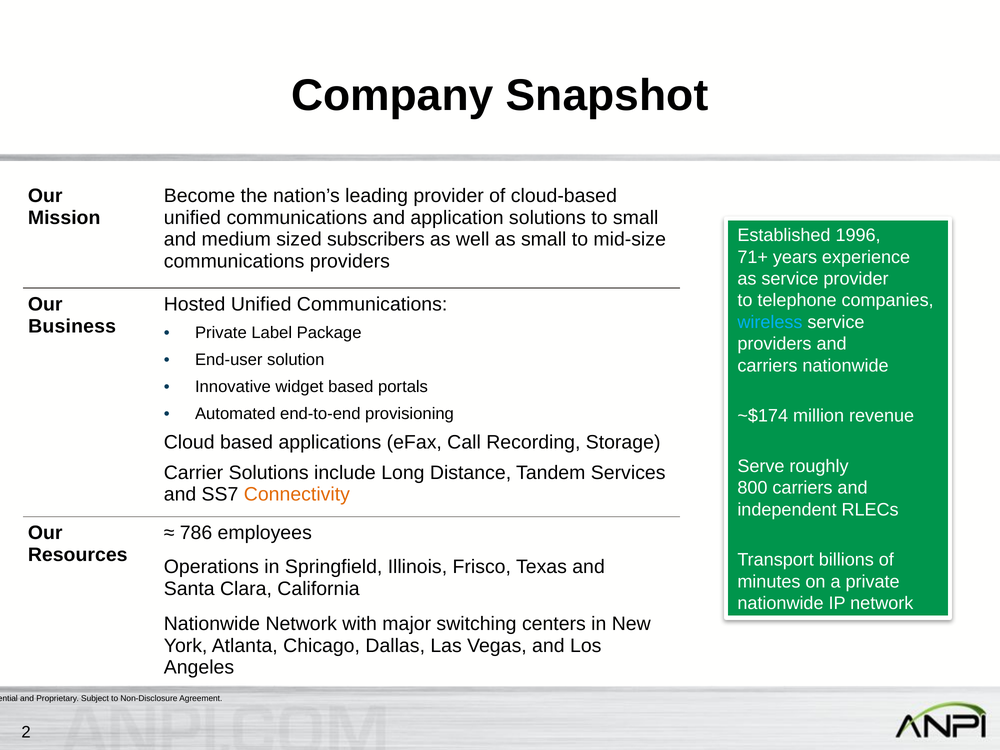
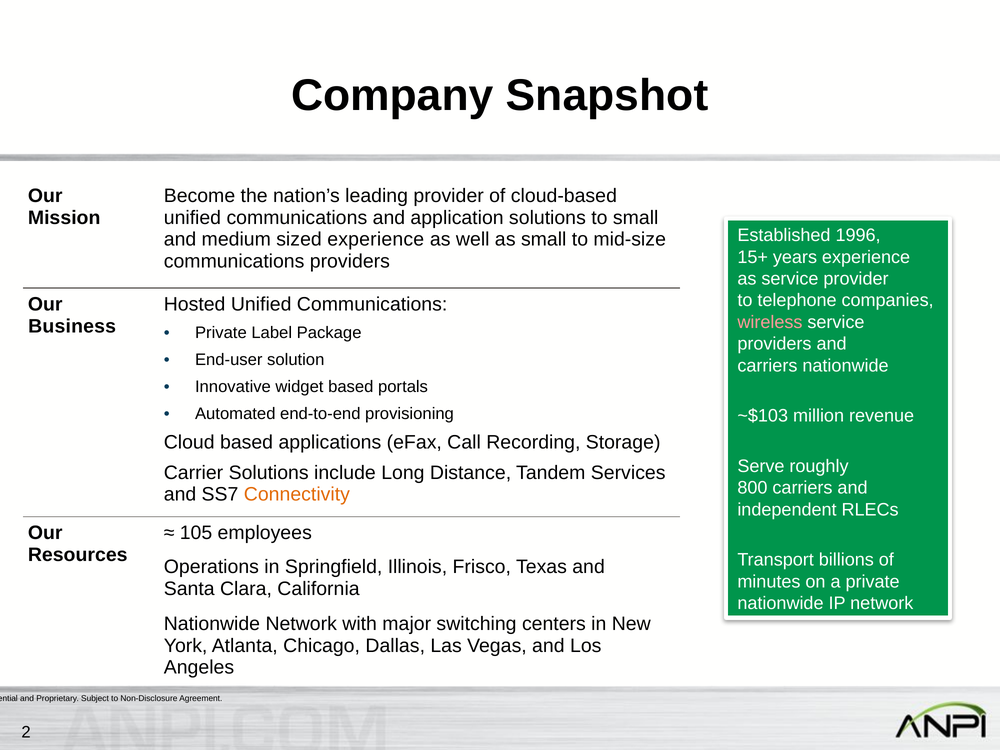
sized subscribers: subscribers -> experience
71+: 71+ -> 15+
wireless colour: light blue -> pink
~$174: ~$174 -> ~$103
786: 786 -> 105
